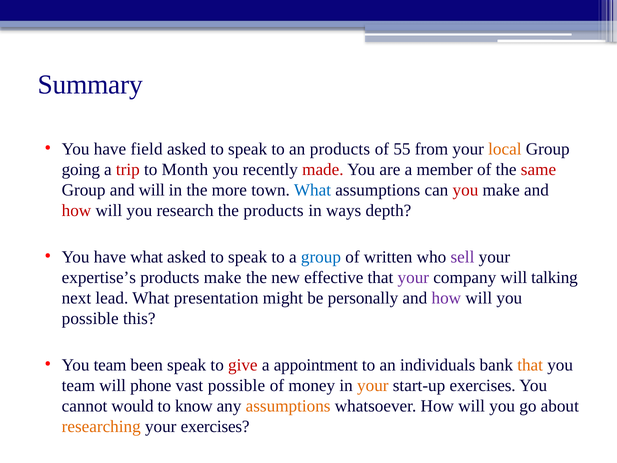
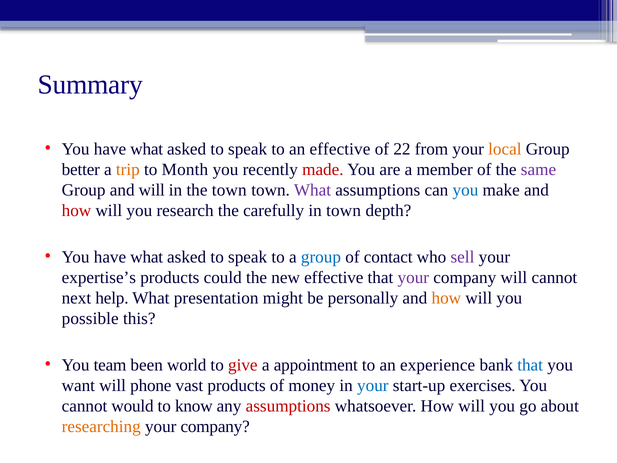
field at (147, 149): field -> what
an products: products -> effective
55: 55 -> 22
going: going -> better
trip colour: red -> orange
same colour: red -> purple
the more: more -> town
What at (313, 190) colour: blue -> purple
you at (465, 190) colour: red -> blue
the products: products -> carefully
in ways: ways -> town
written: written -> contact
products make: make -> could
will talking: talking -> cannot
lead: lead -> help
how at (446, 298) colour: purple -> orange
been speak: speak -> world
individuals: individuals -> experience
that at (530, 365) colour: orange -> blue
team at (78, 385): team -> want
vast possible: possible -> products
your at (373, 385) colour: orange -> blue
assumptions at (288, 406) colour: orange -> red
exercises at (215, 427): exercises -> company
